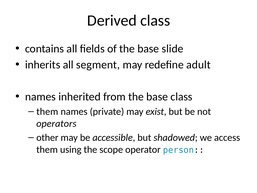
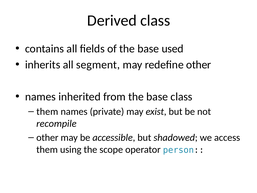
slide: slide -> used
redefine adult: adult -> other
operators: operators -> recompile
